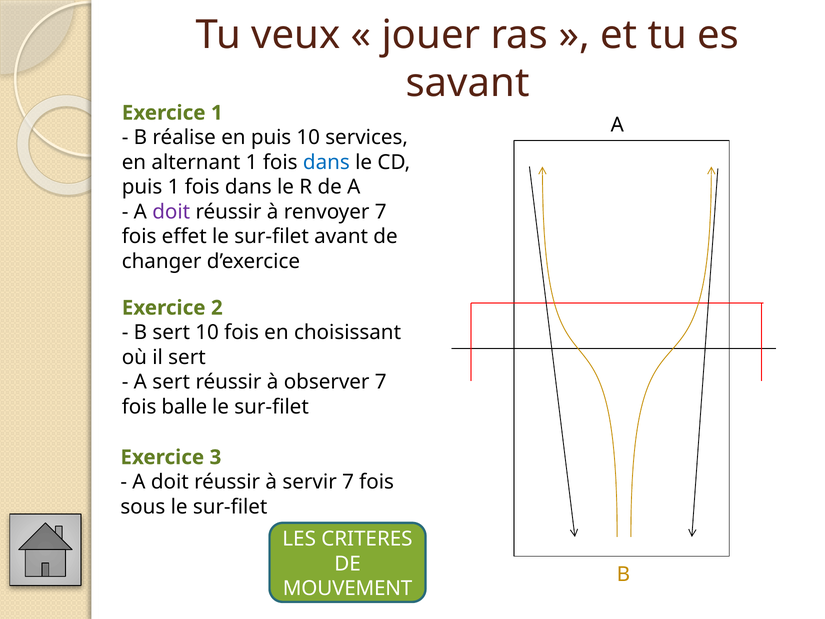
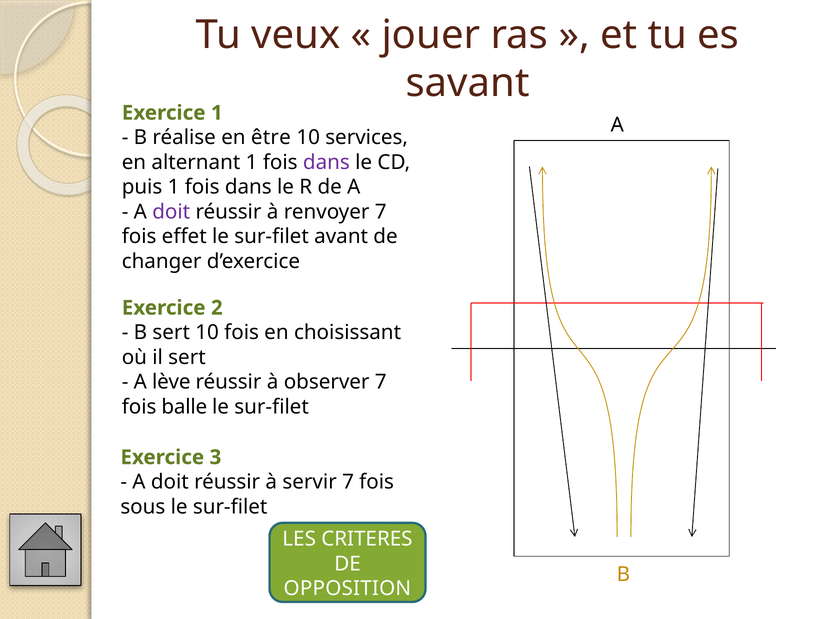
en puis: puis -> être
dans at (326, 162) colour: blue -> purple
A sert: sert -> lève
MOUVEMENT: MOUVEMENT -> OPPOSITION
